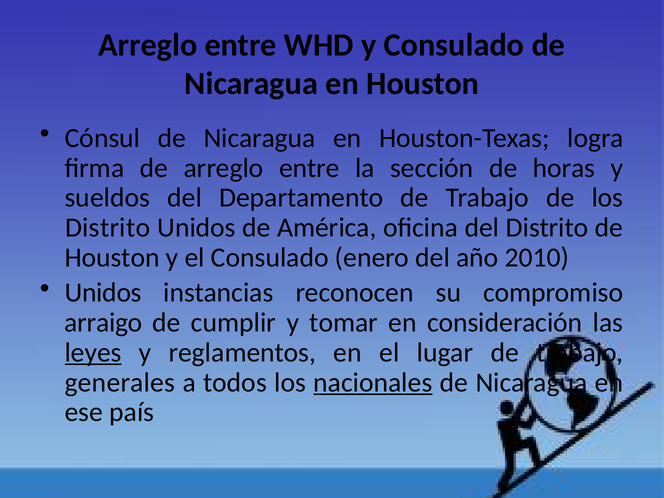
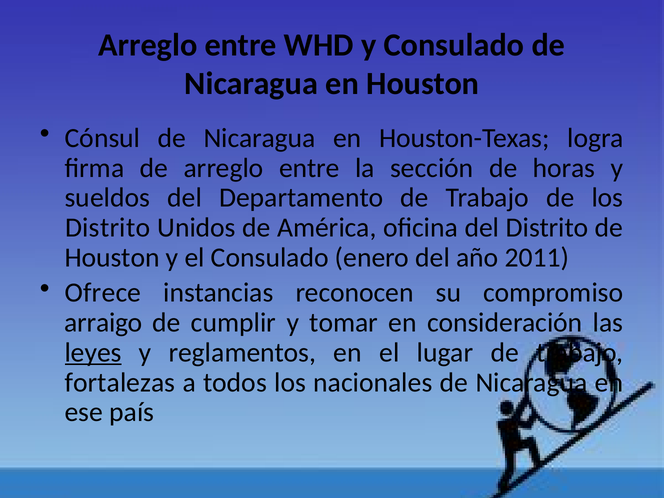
2010: 2010 -> 2011
Unidos at (103, 293): Unidos -> Ofrece
generales: generales -> fortalezas
nacionales underline: present -> none
